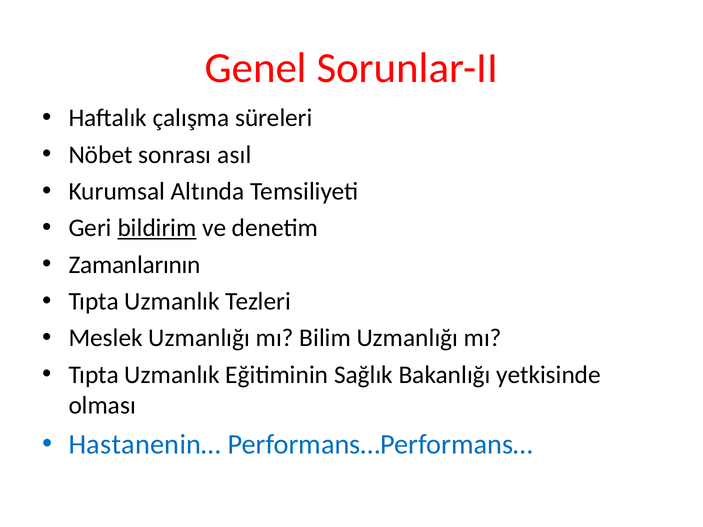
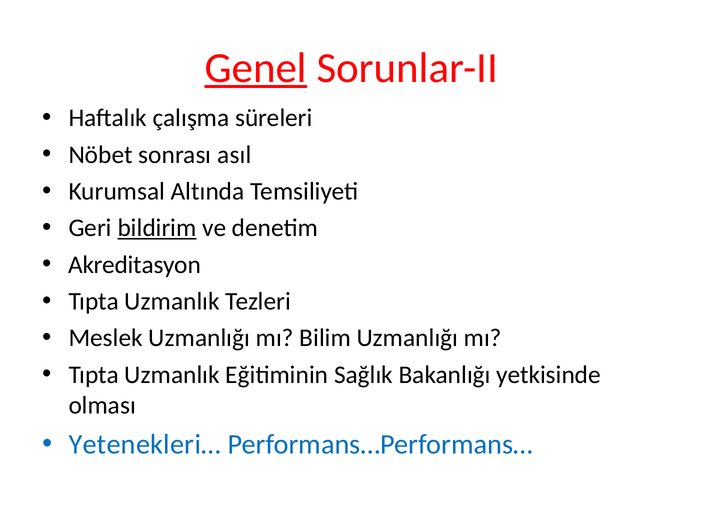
Genel underline: none -> present
Zamanlarının: Zamanlarının -> Akreditasyon
Hastanenin…: Hastanenin… -> Yetenekleri…
